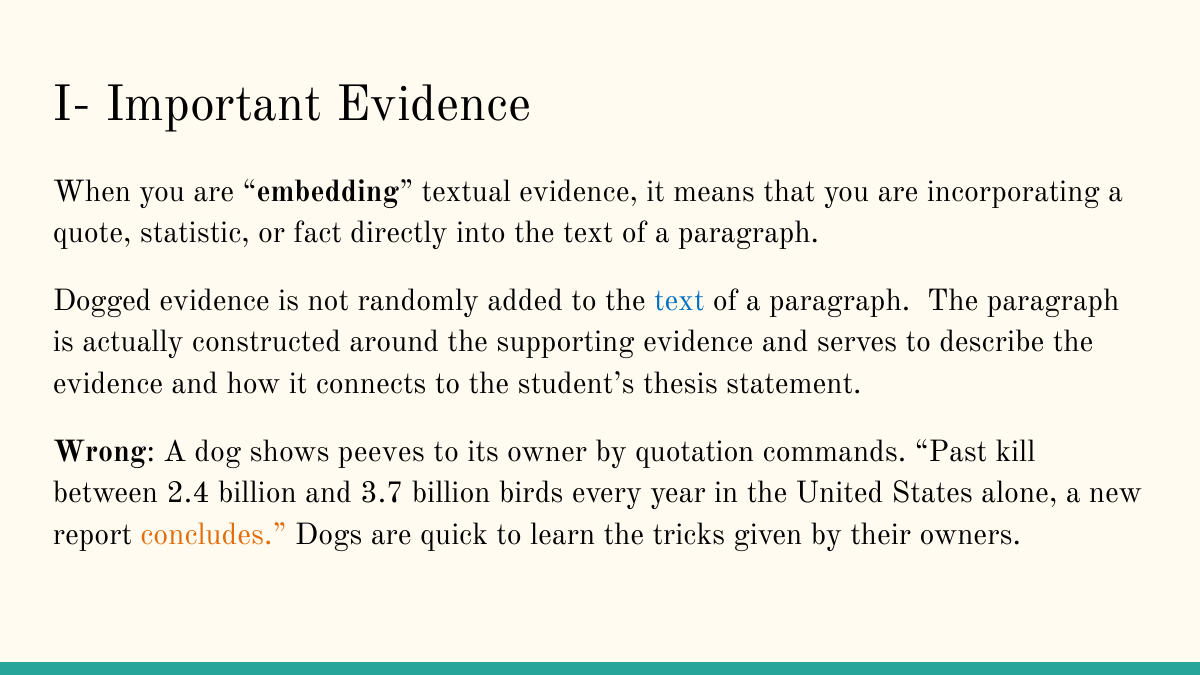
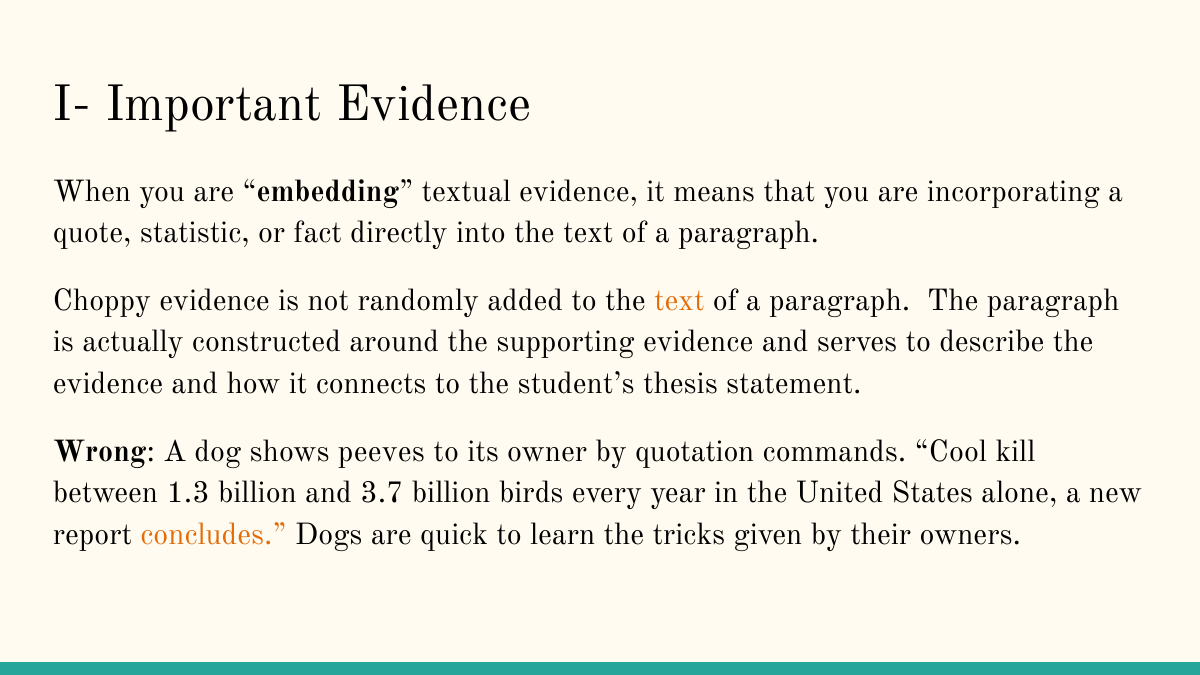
Dogged: Dogged -> Choppy
text at (679, 301) colour: blue -> orange
Past: Past -> Cool
2.4: 2.4 -> 1.3
